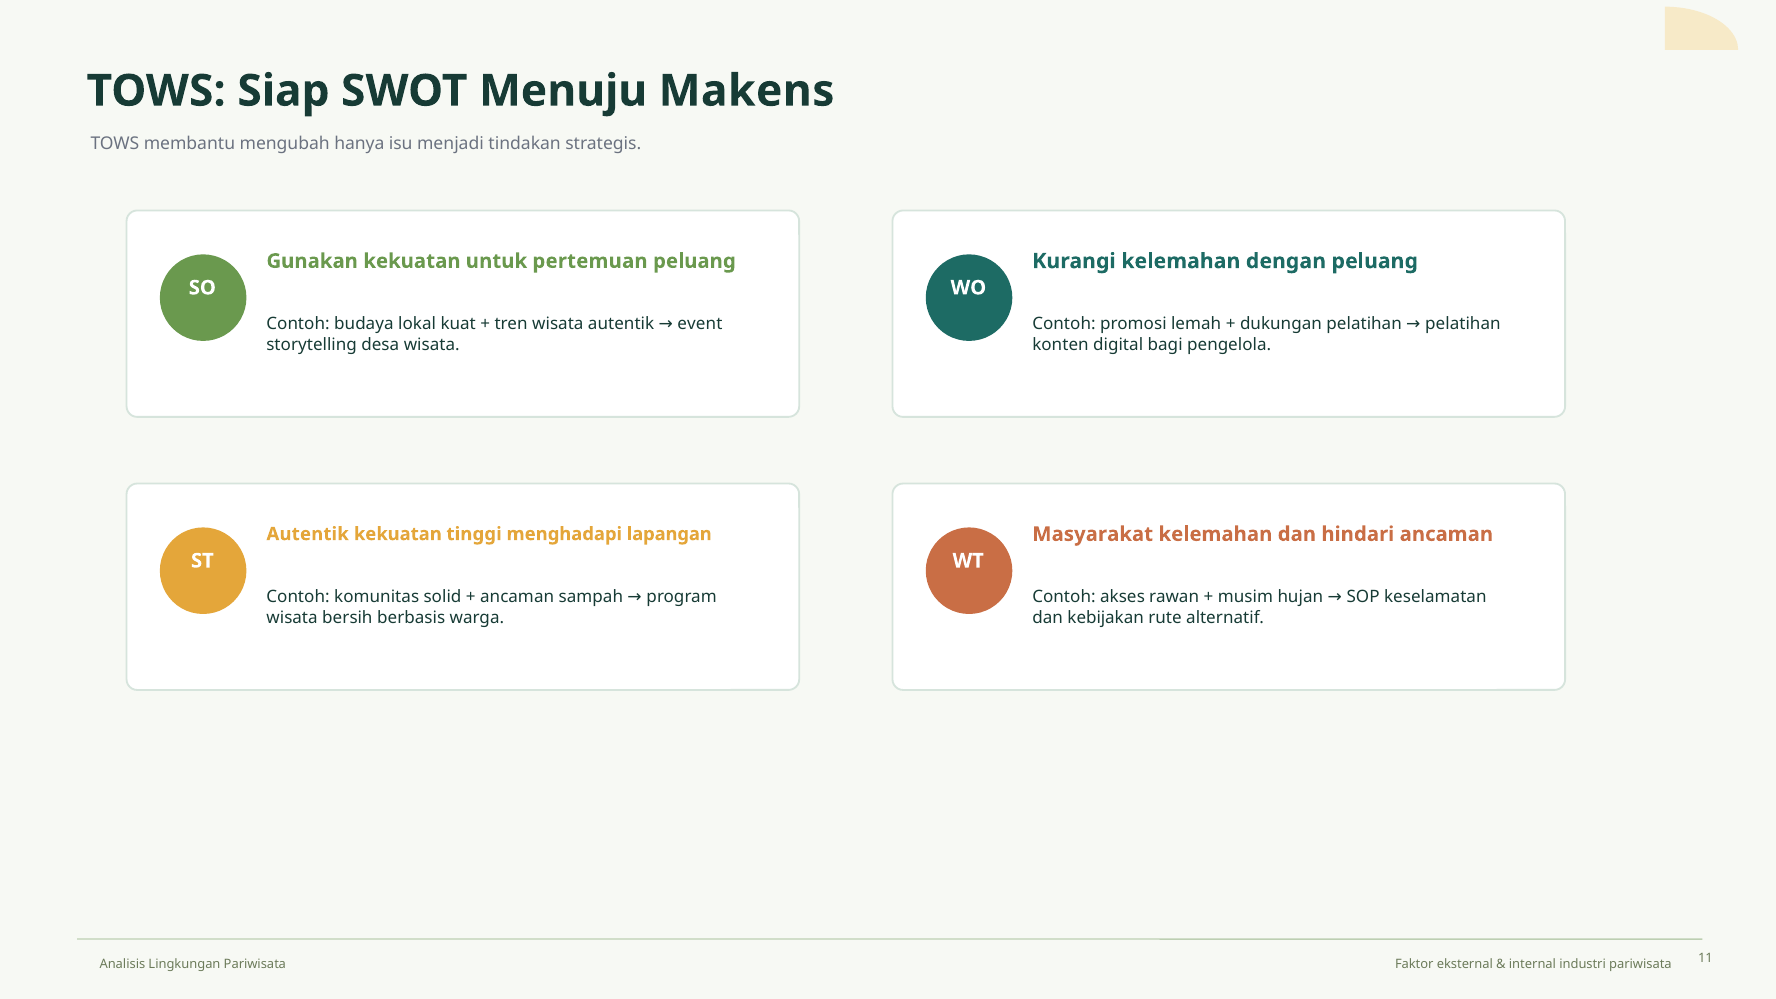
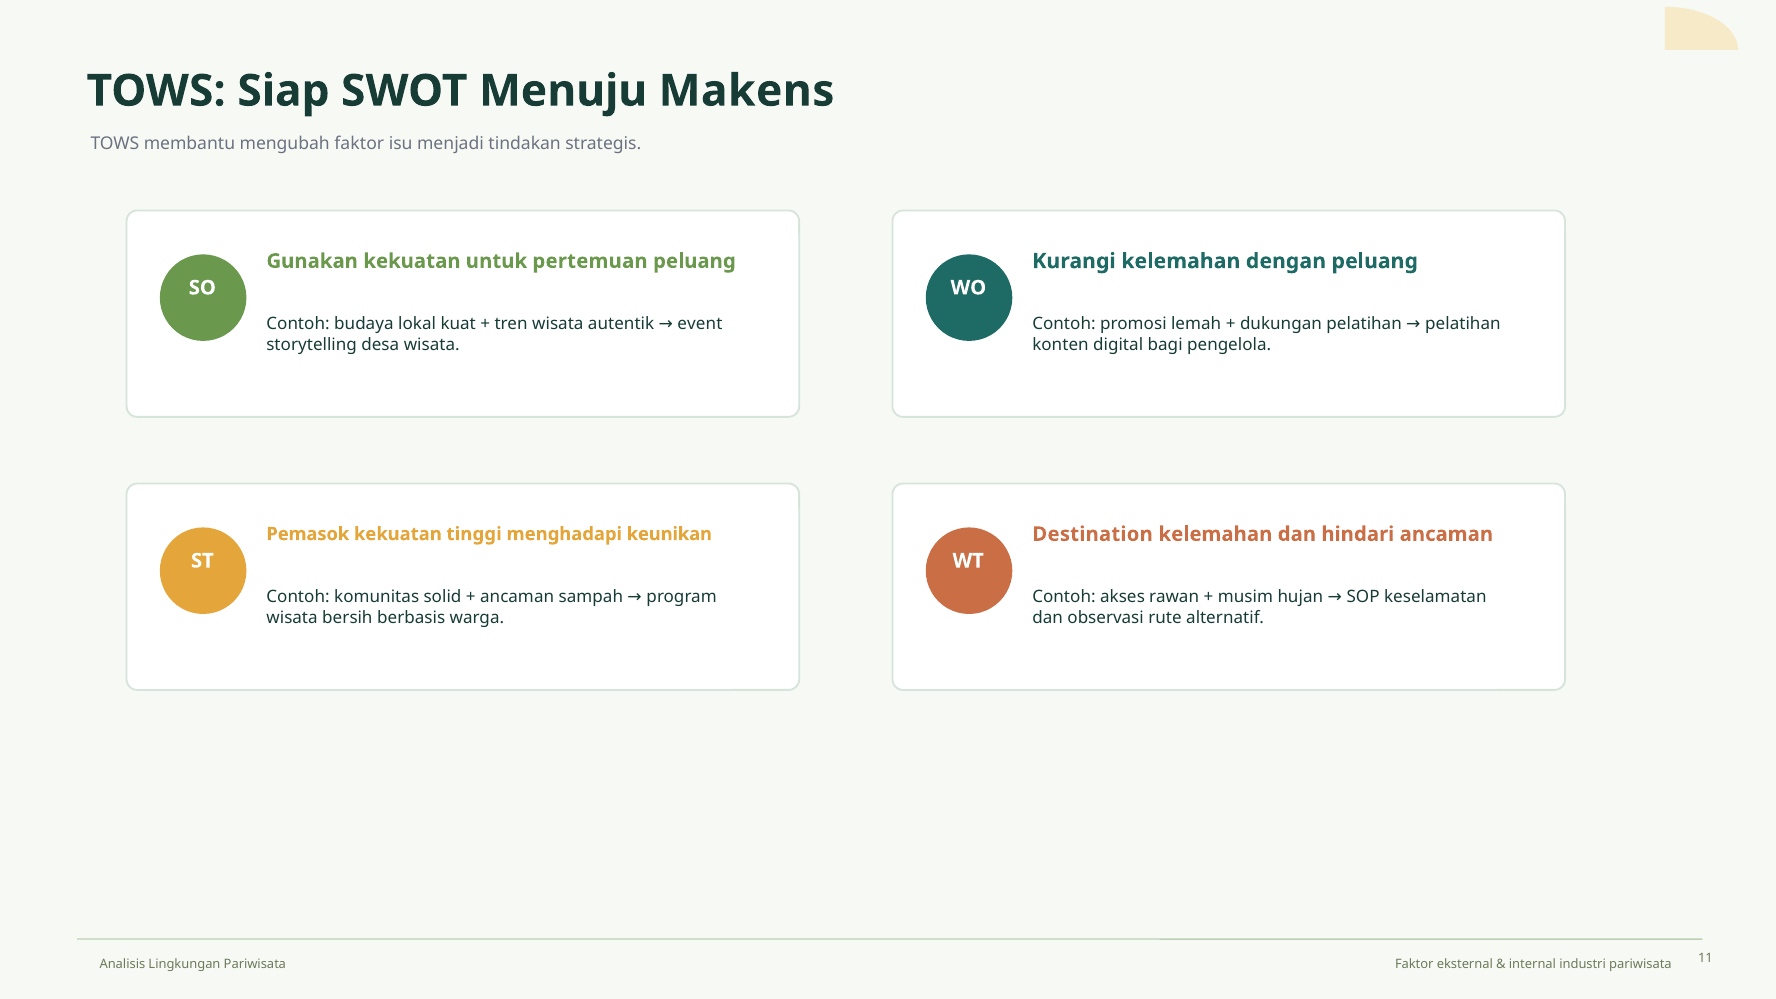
mengubah hanya: hanya -> faktor
Autentik at (308, 534): Autentik -> Pemasok
lapangan: lapangan -> keunikan
Masyarakat: Masyarakat -> Destination
kebijakan: kebijakan -> observasi
